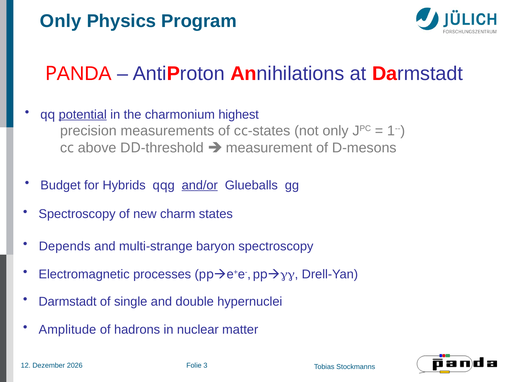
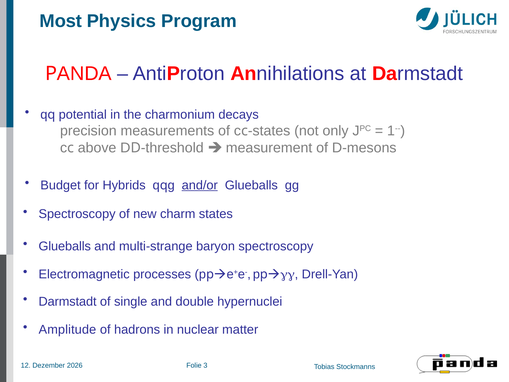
Only at (61, 21): Only -> Most
potential underline: present -> none
highest: highest -> decays
Depends at (65, 246): Depends -> Glueballs
